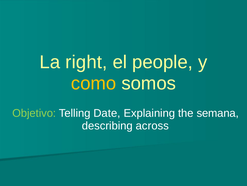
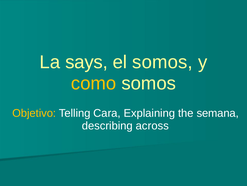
right: right -> says
el people: people -> somos
Objetivo colour: light green -> yellow
Date: Date -> Cara
